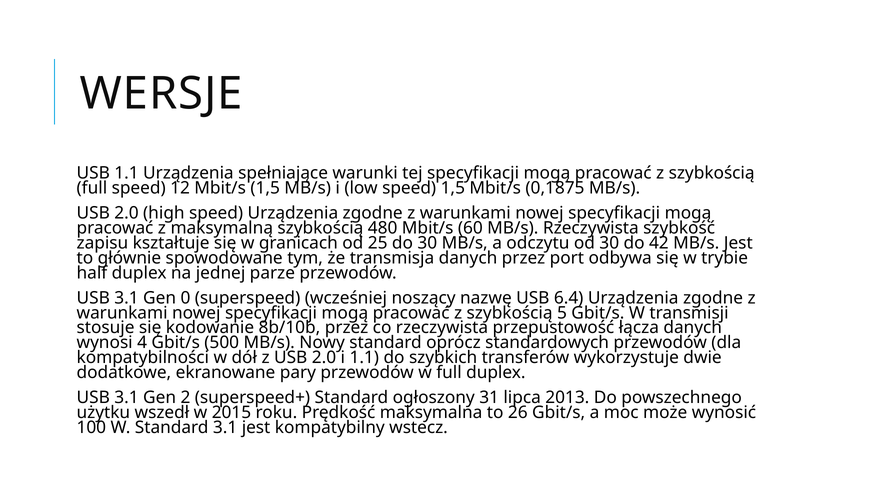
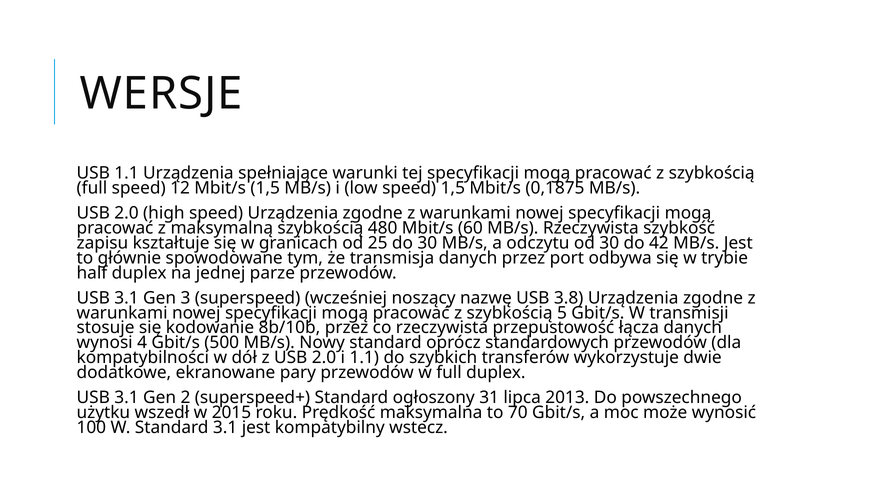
0: 0 -> 3
6.4: 6.4 -> 3.8
26: 26 -> 70
